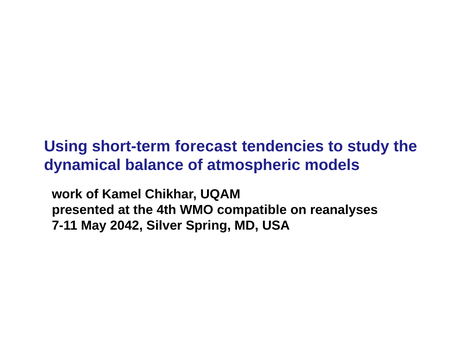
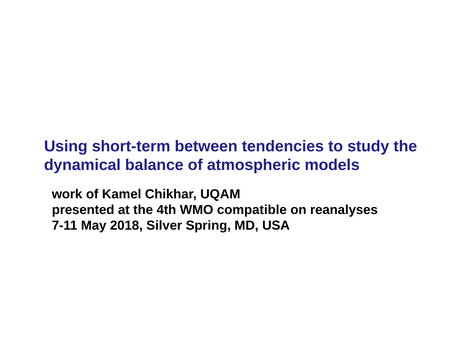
forecast: forecast -> between
2042: 2042 -> 2018
